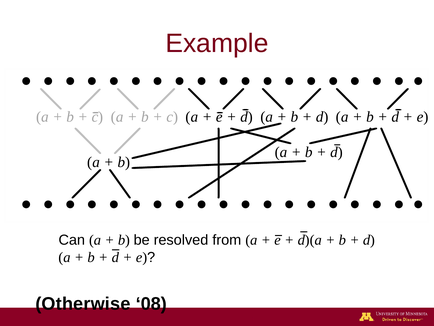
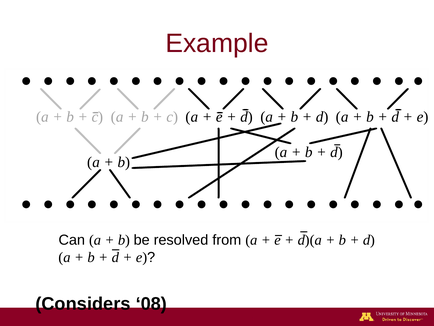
Otherwise: Otherwise -> Considers
